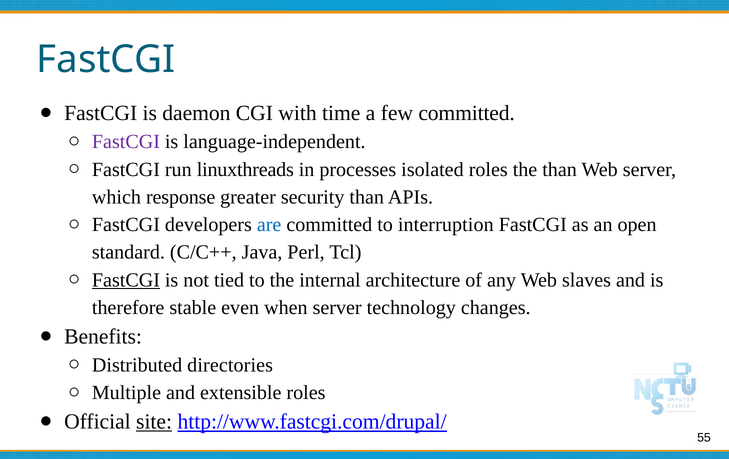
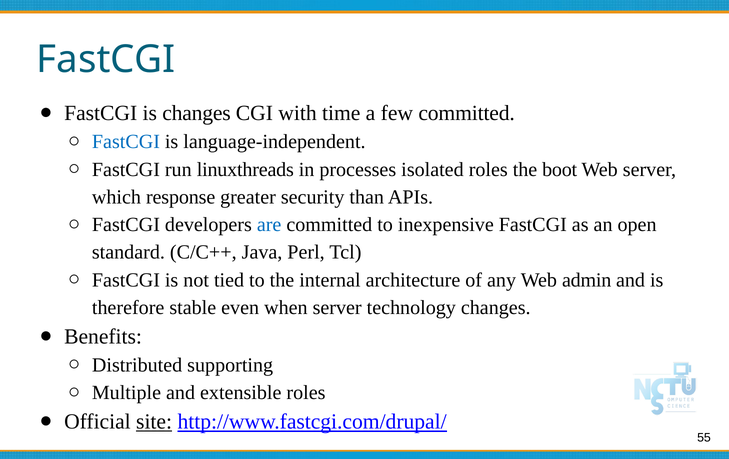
is daemon: daemon -> changes
FastCGI at (126, 142) colour: purple -> blue
the than: than -> boot
interruption: interruption -> inexpensive
FastCGI at (126, 280) underline: present -> none
slaves: slaves -> admin
directories: directories -> supporting
